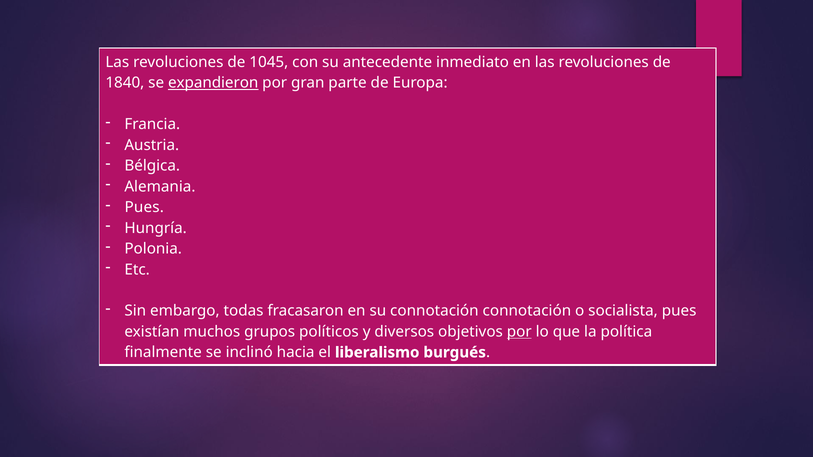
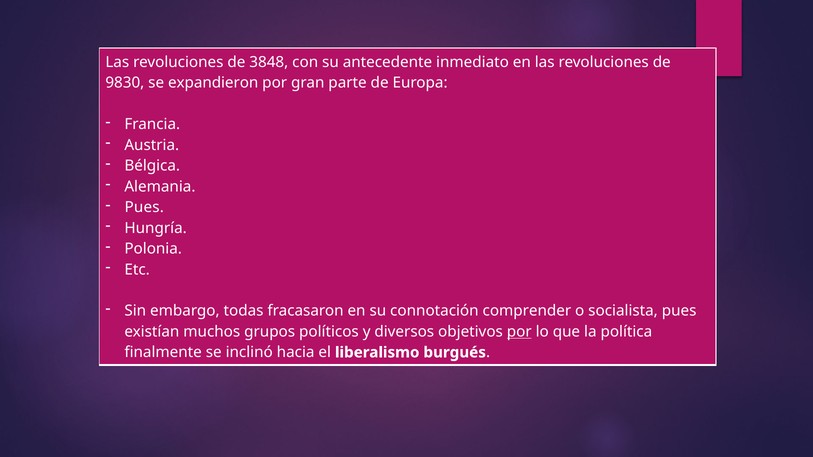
1045: 1045 -> 3848
1840: 1840 -> 9830
expandieron underline: present -> none
connotación connotación: connotación -> comprender
